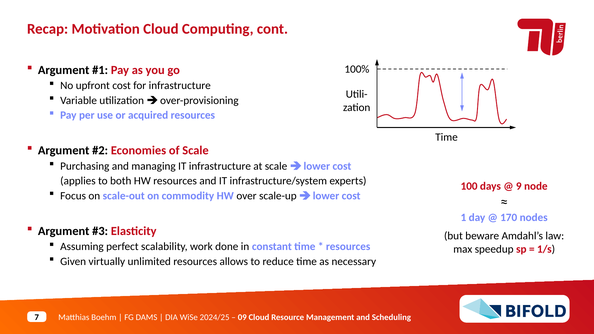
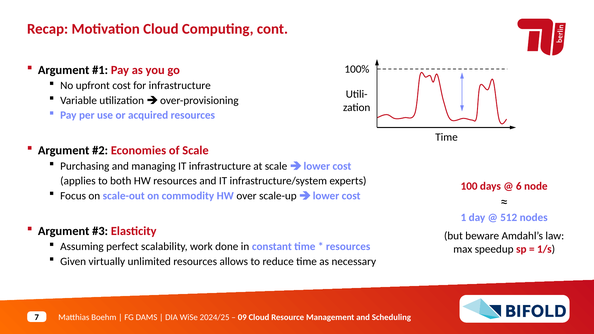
9: 9 -> 6
170: 170 -> 512
